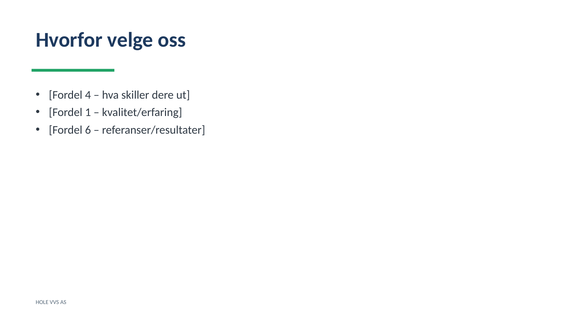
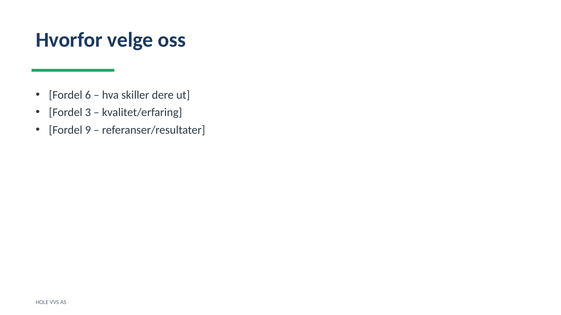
4: 4 -> 6
1: 1 -> 3
6: 6 -> 9
